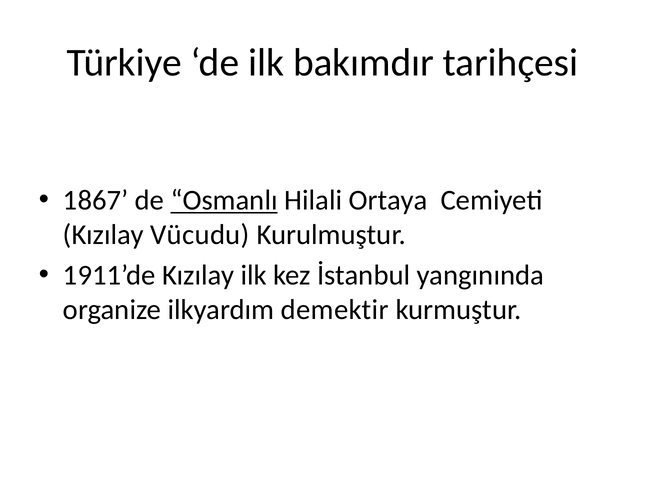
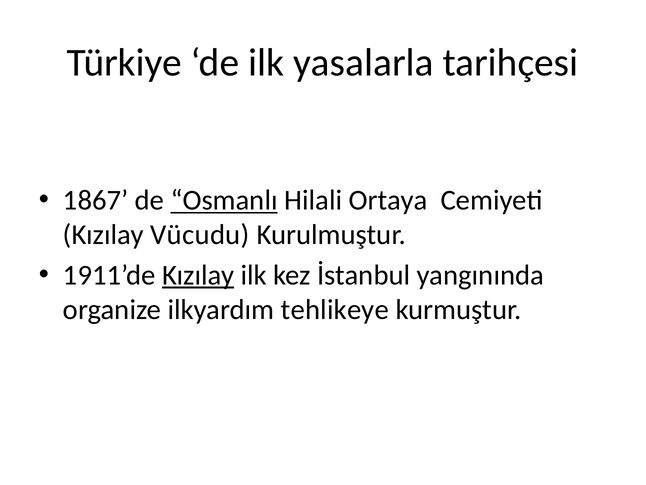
bakımdır: bakımdır -> yasalarla
Kızılay at (198, 275) underline: none -> present
demektir: demektir -> tehlikeye
